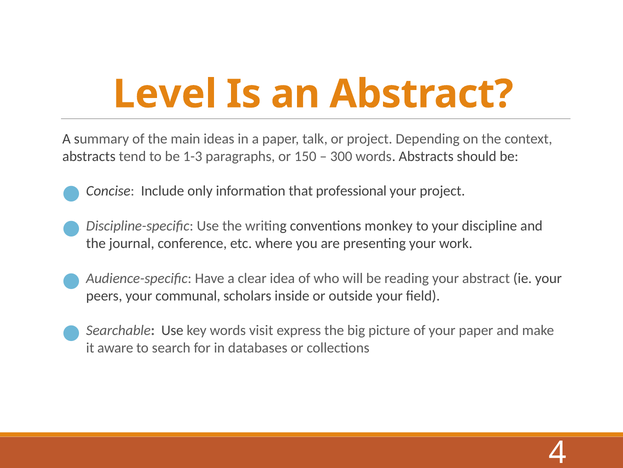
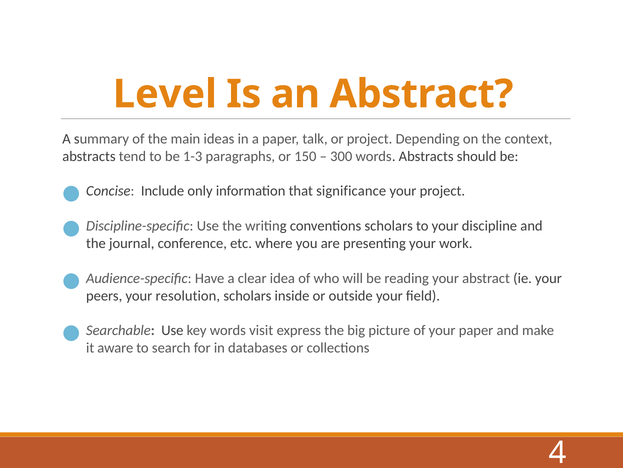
professional: professional -> significance
conventions monkey: monkey -> scholars
communal: communal -> resolution
